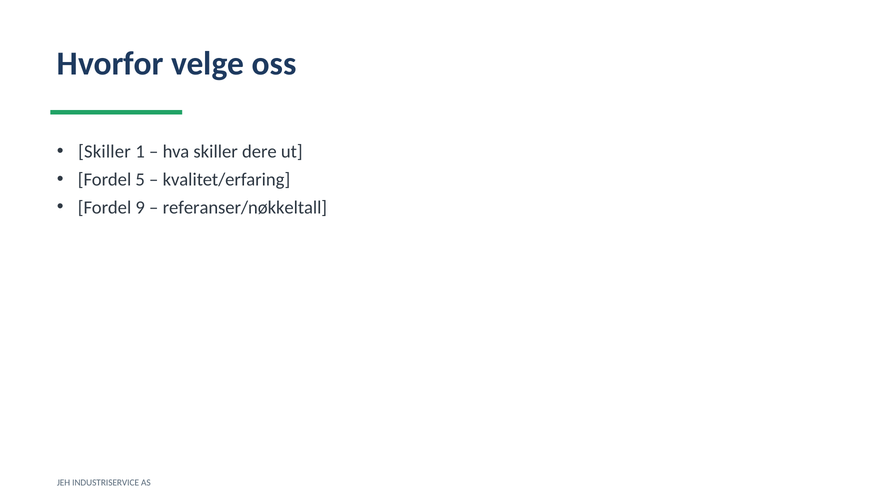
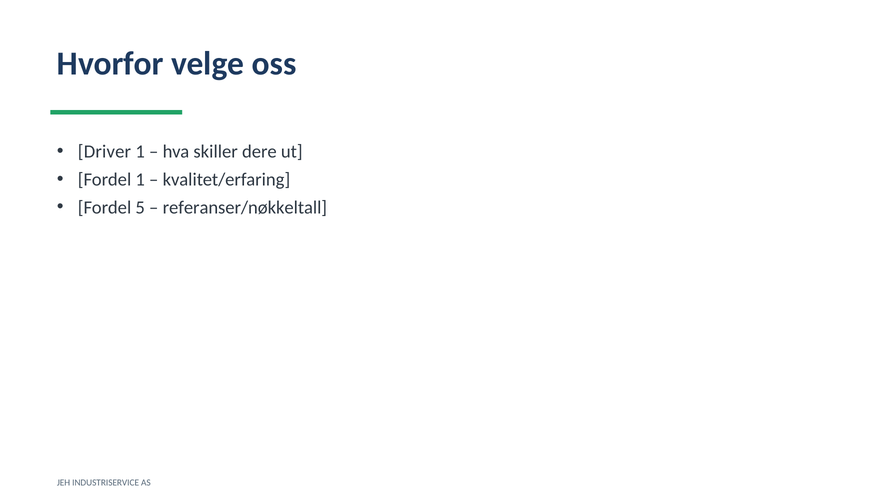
Skiller at (104, 151): Skiller -> Driver
Fordel 5: 5 -> 1
9: 9 -> 5
